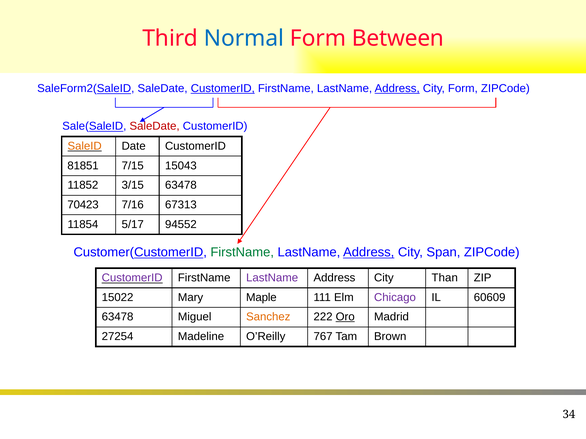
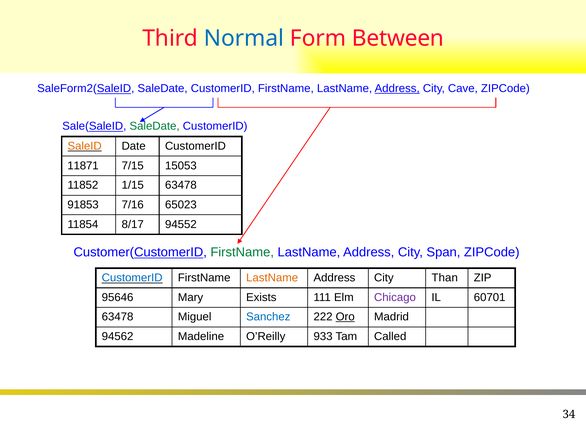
CustomerID at (223, 89) underline: present -> none
City Form: Form -> Cave
SaleDate at (155, 126) colour: red -> green
81851: 81851 -> 11871
15043: 15043 -> 15053
3/15: 3/15 -> 1/15
70423: 70423 -> 91853
67313: 67313 -> 65023
5/17: 5/17 -> 8/17
Address at (369, 253) underline: present -> none
CustomerID at (132, 278) colour: purple -> blue
LastName at (272, 278) colour: purple -> orange
15022: 15022 -> 95646
Maple: Maple -> Exists
60609: 60609 -> 60701
Sanchez colour: orange -> blue
27254: 27254 -> 94562
767: 767 -> 933
Brown: Brown -> Called
